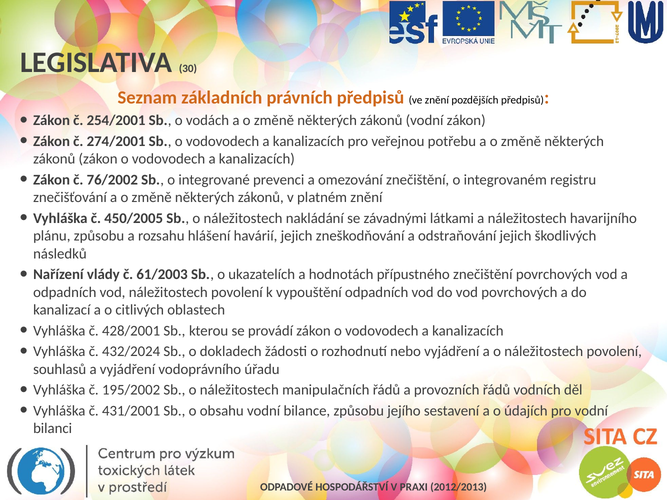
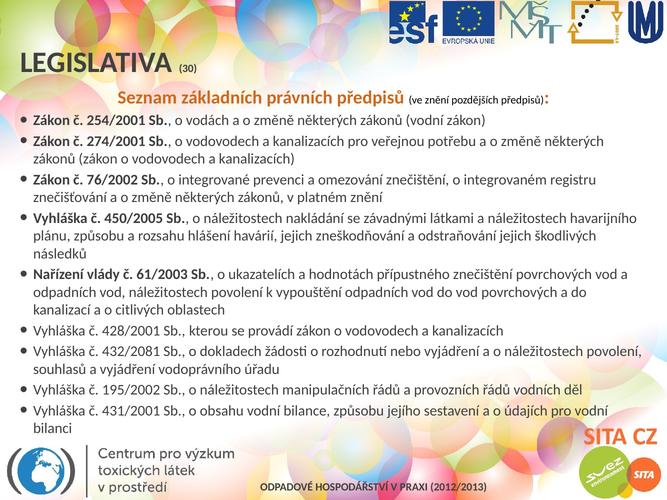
432/2024: 432/2024 -> 432/2081
